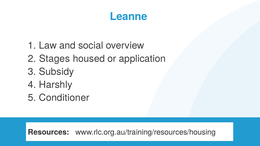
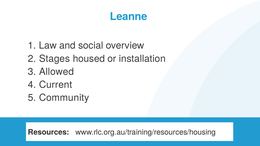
application: application -> installation
Subsidy: Subsidy -> Allowed
Harshly: Harshly -> Current
Conditioner: Conditioner -> Community
